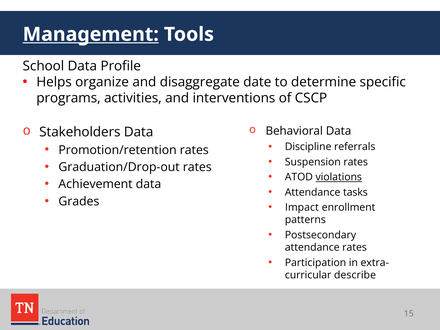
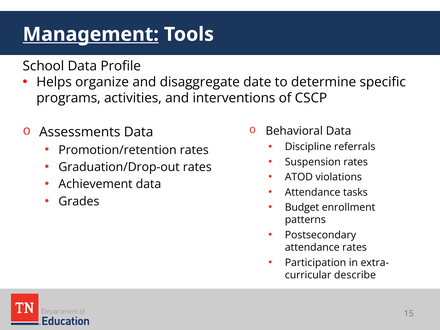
Stakeholders: Stakeholders -> Assessments
violations underline: present -> none
Impact: Impact -> Budget
